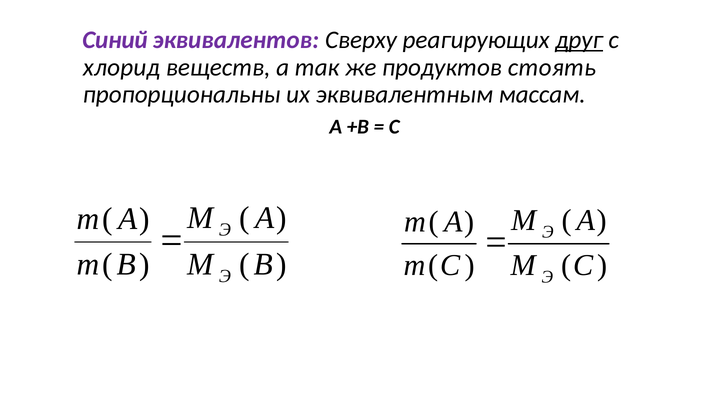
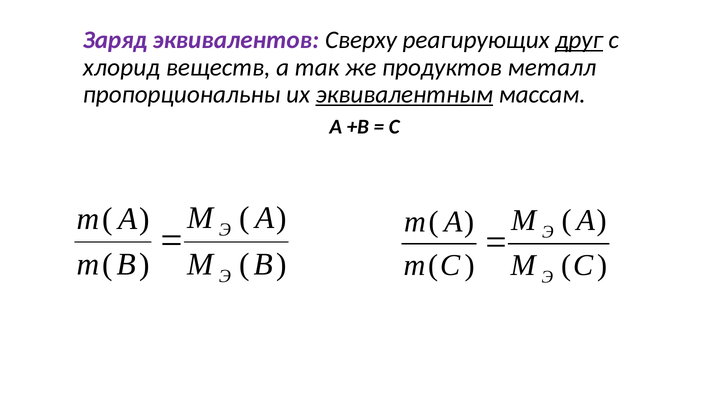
Синий: Синий -> Заряд
стоять: стоять -> металл
эквивалентным underline: none -> present
